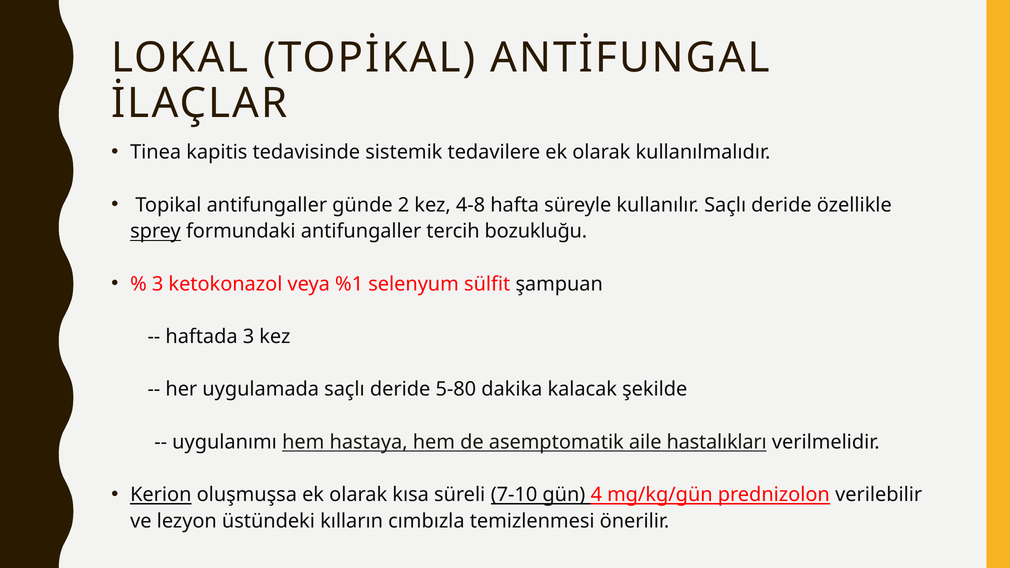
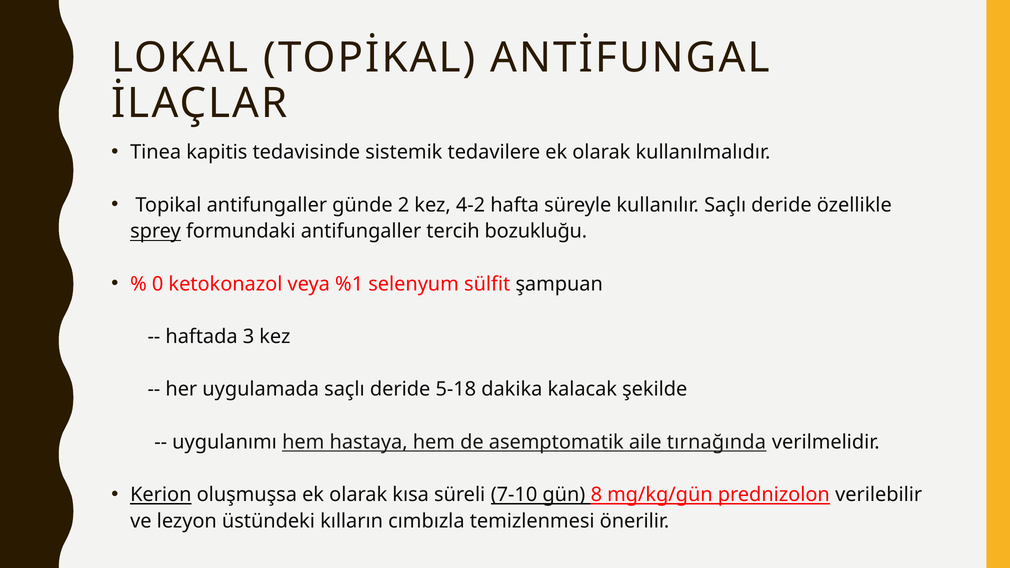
4-8: 4-8 -> 4-2
3 at (158, 284): 3 -> 0
5-80: 5-80 -> 5-18
hastalıkları: hastalıkları -> tırnağında
4: 4 -> 8
